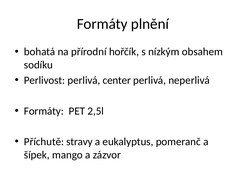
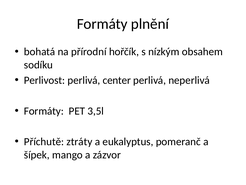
2,5l: 2,5l -> 3,5l
stravy: stravy -> ztráty
